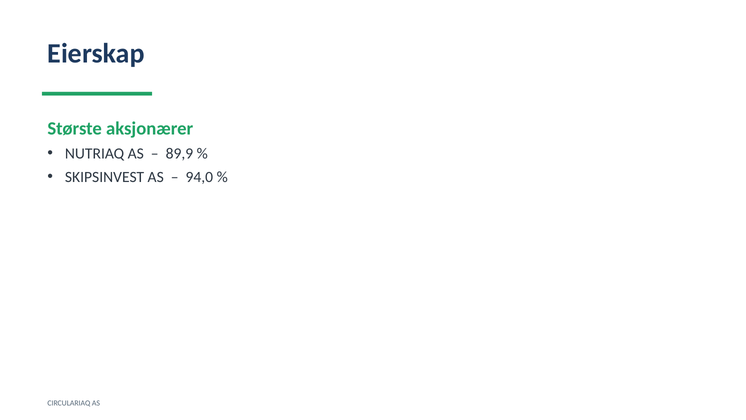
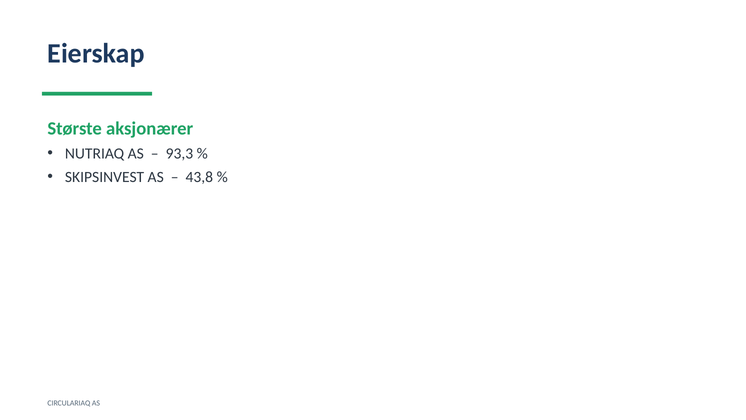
89,9: 89,9 -> 93,3
94,0: 94,0 -> 43,8
